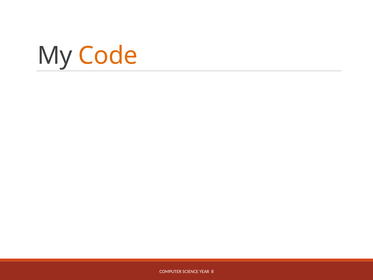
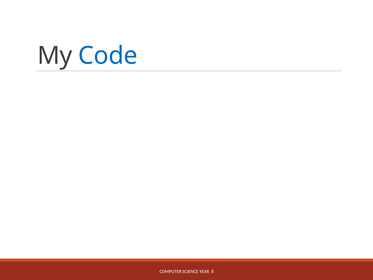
Code colour: orange -> blue
